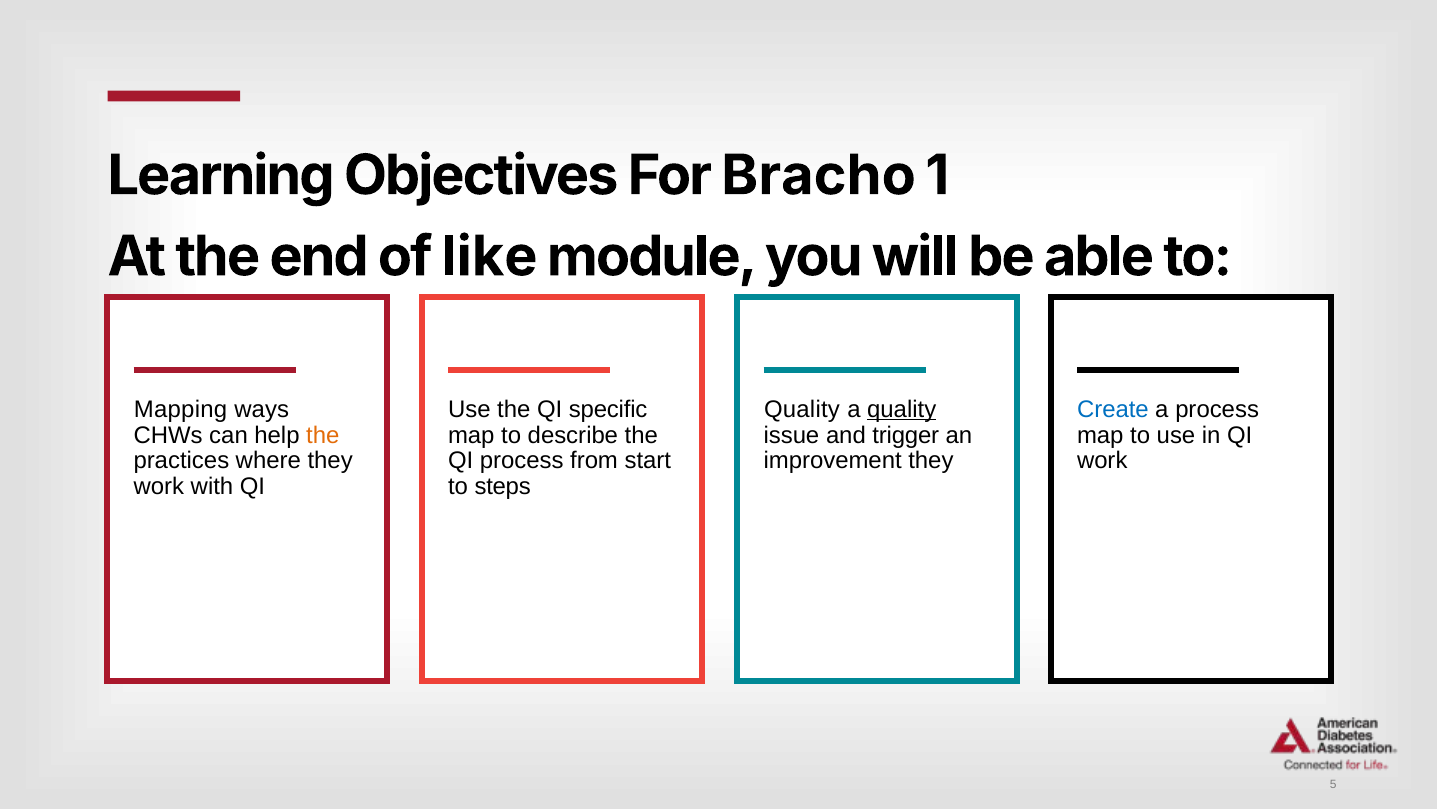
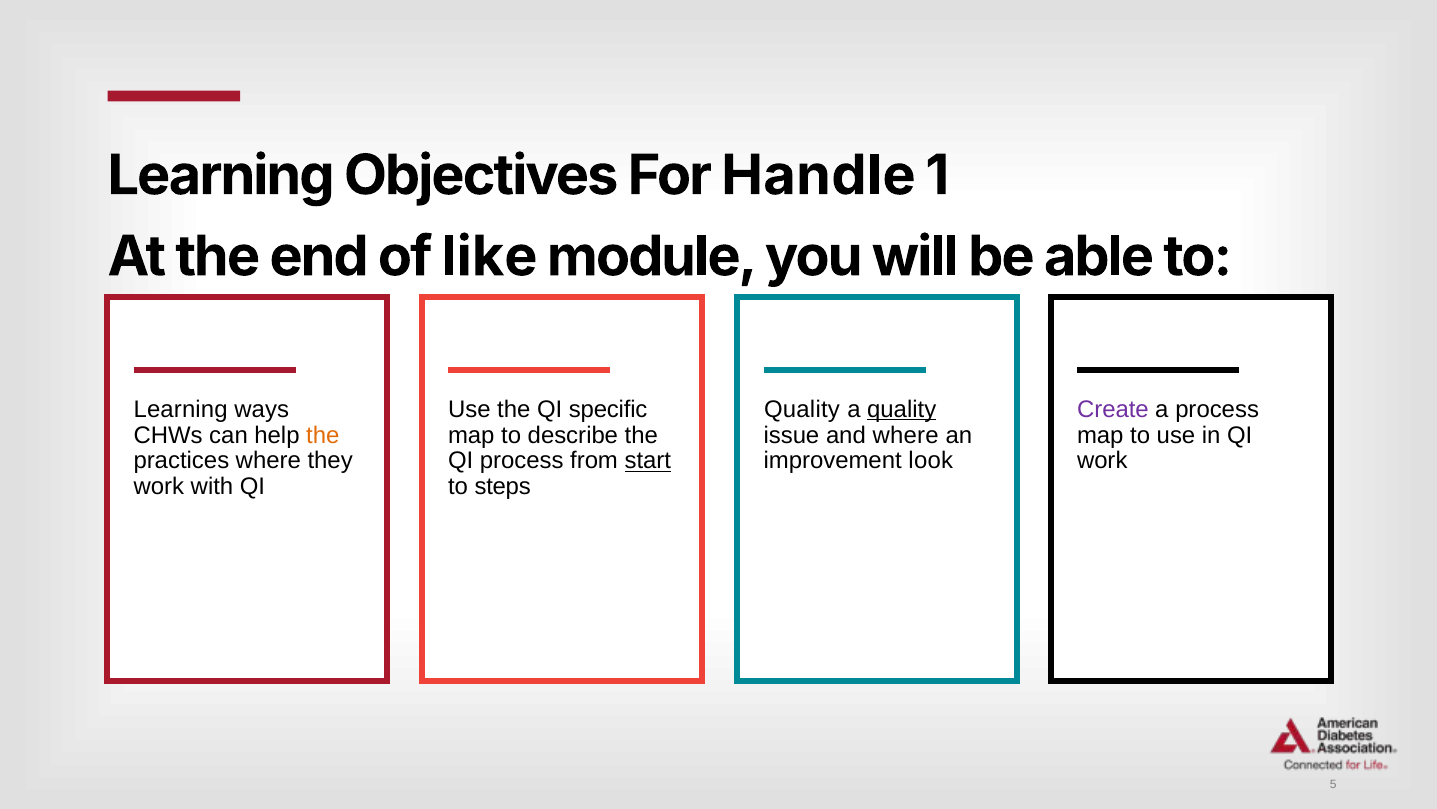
Bracho: Bracho -> Handle
Mapping at (181, 409): Mapping -> Learning
Create colour: blue -> purple
and trigger: trigger -> where
start underline: none -> present
improvement they: they -> look
